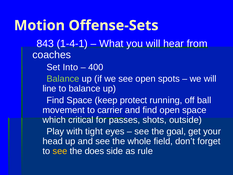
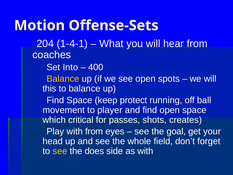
843: 843 -> 204
Balance at (63, 79) colour: light green -> yellow
line: line -> this
carrier: carrier -> player
outside: outside -> creates
with tight: tight -> from
as rule: rule -> with
